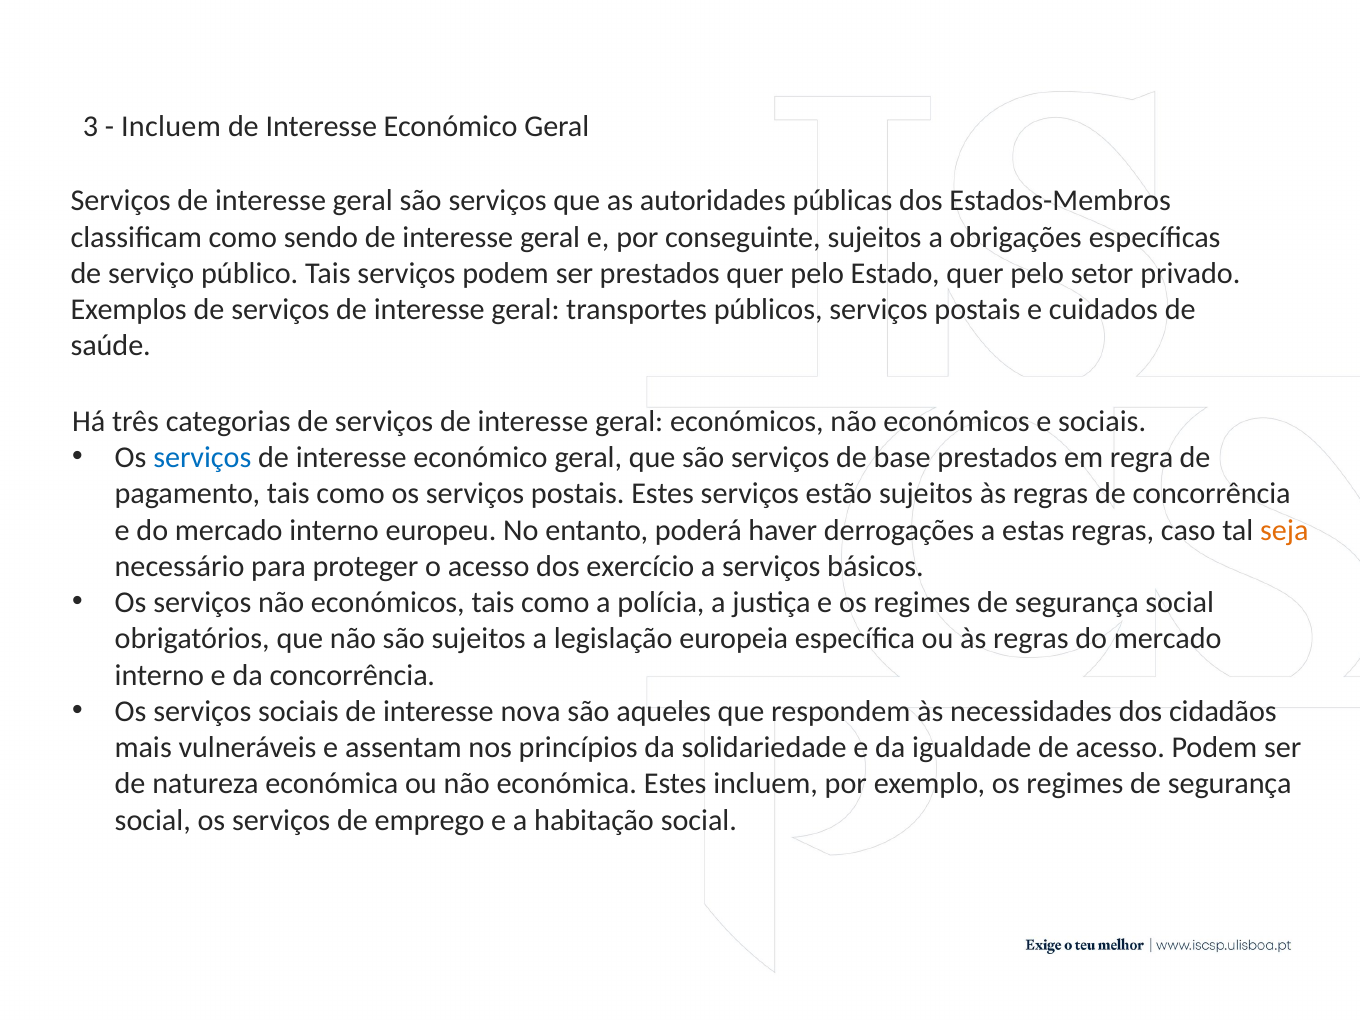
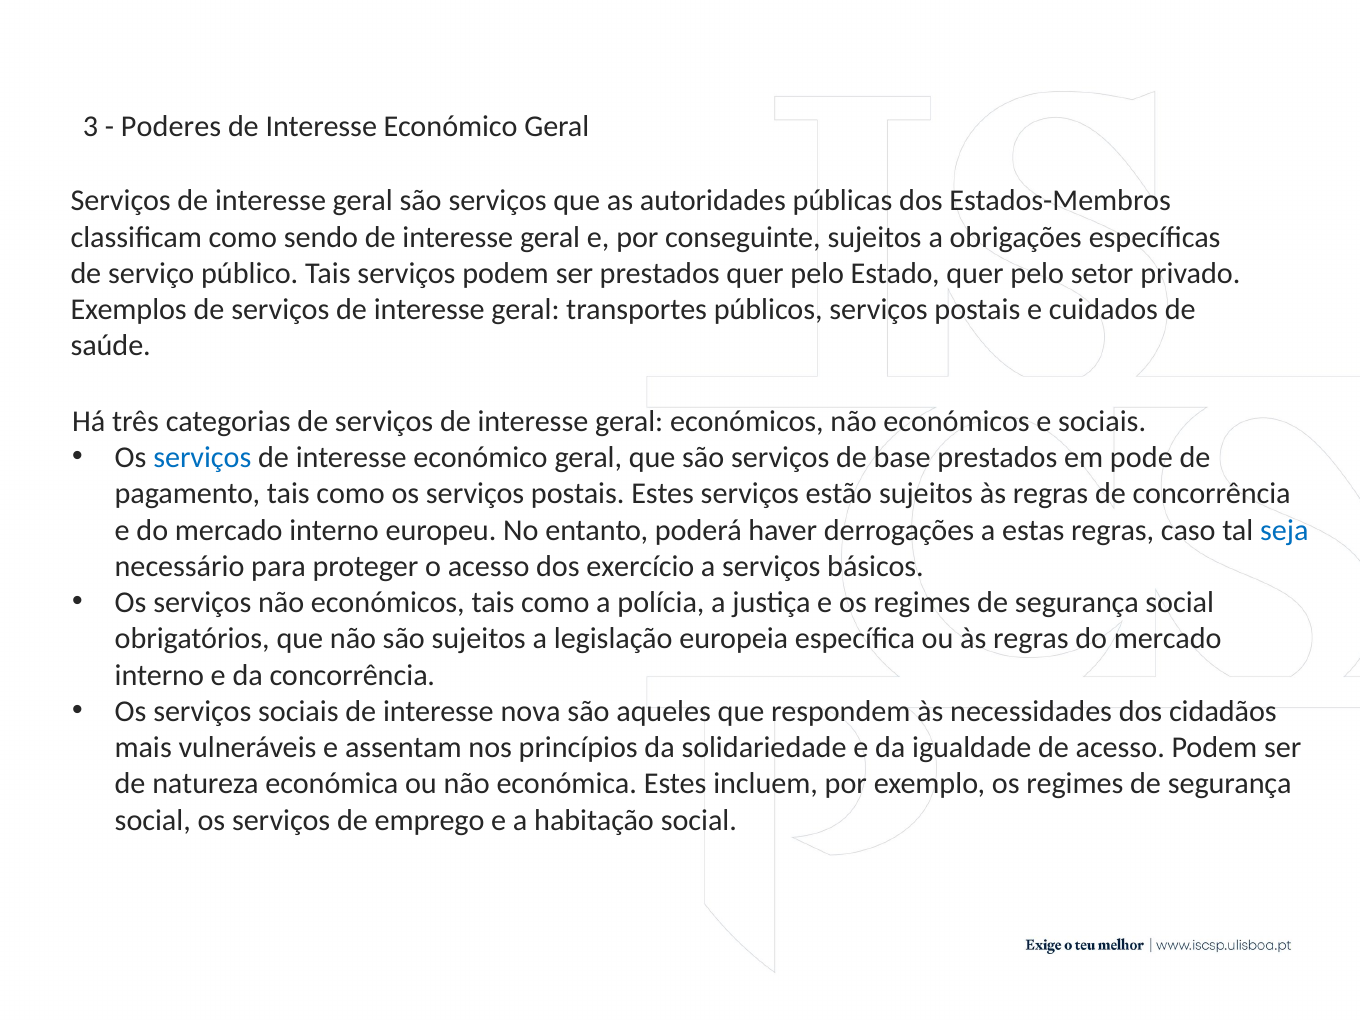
Incluem at (171, 127): Incluem -> Poderes
regra: regra -> pode
seja colour: orange -> blue
